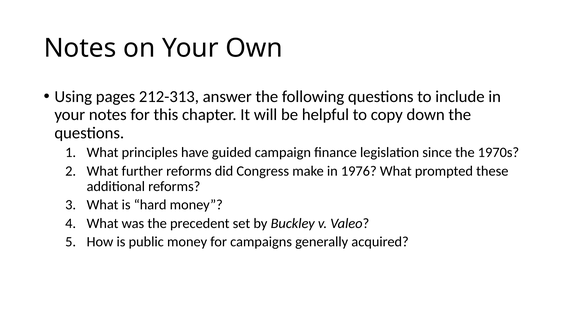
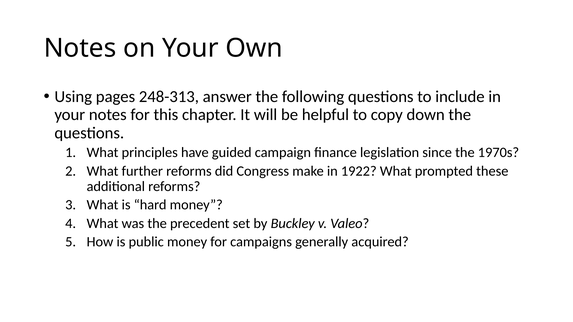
212-313: 212-313 -> 248-313
1976: 1976 -> 1922
